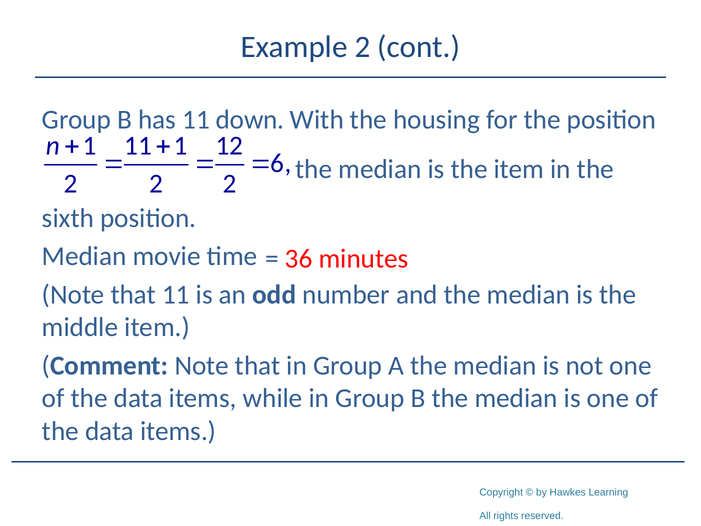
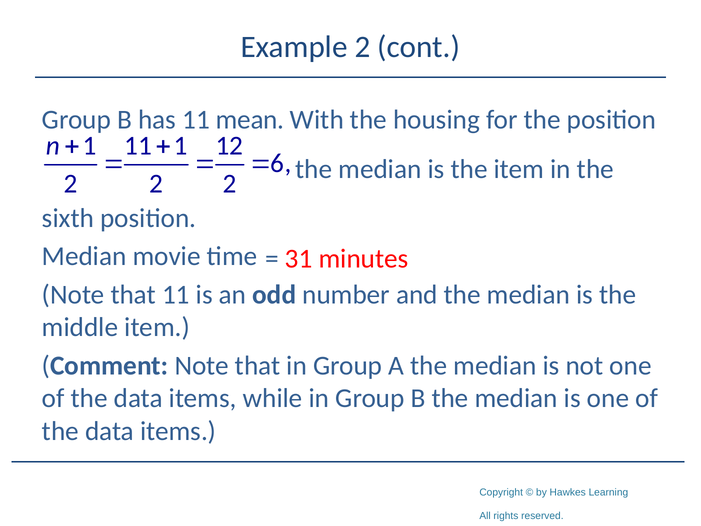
down: down -> mean
36: 36 -> 31
